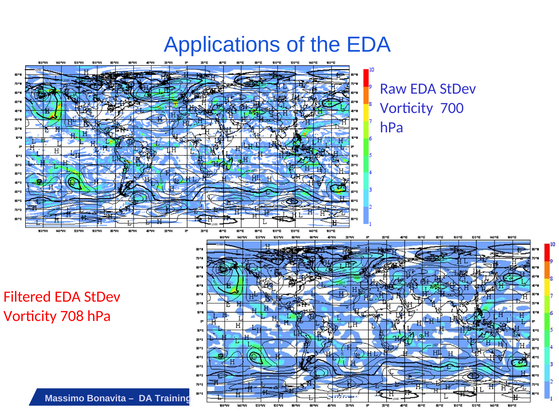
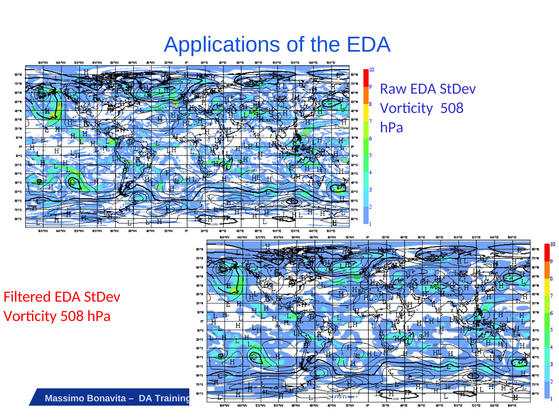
700 at (452, 108): 700 -> 508
708 at (72, 316): 708 -> 508
